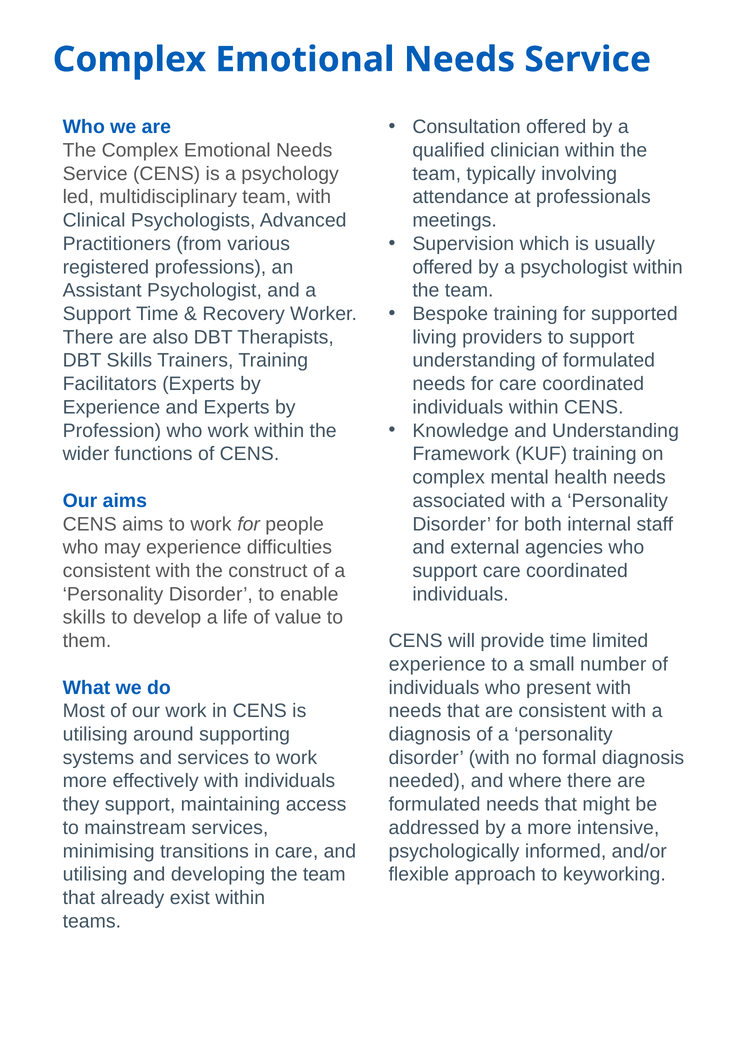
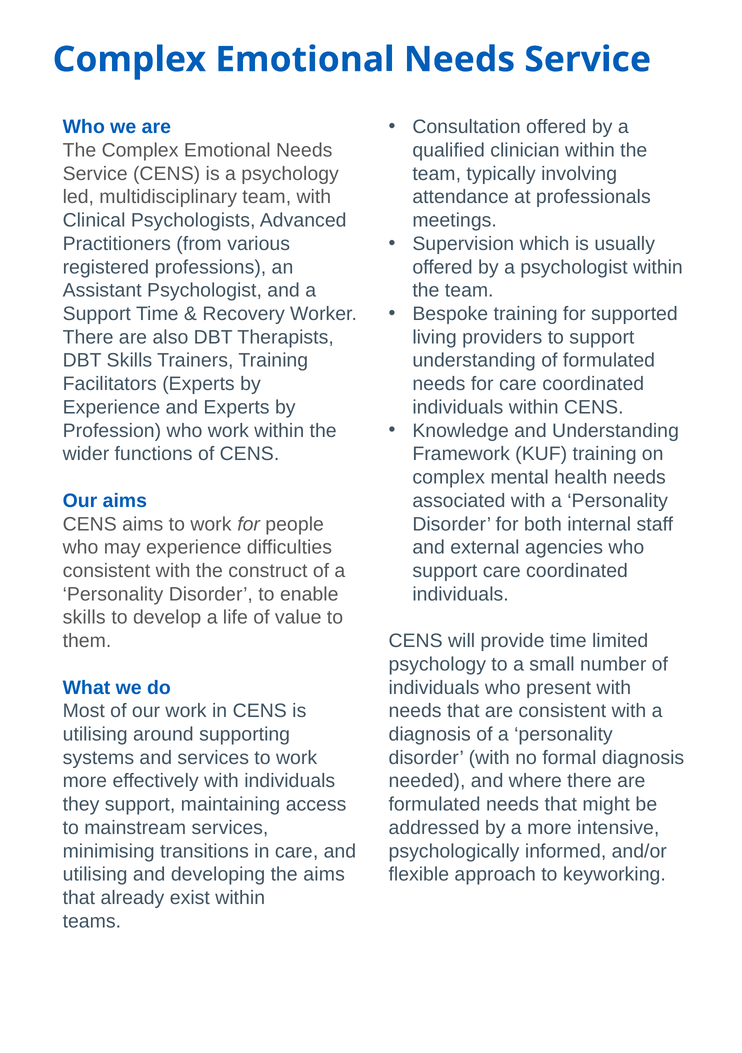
experience at (437, 664): experience -> psychology
developing the team: team -> aims
